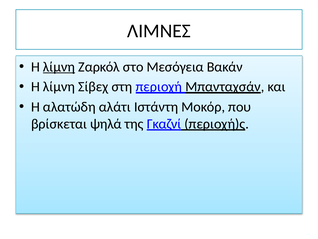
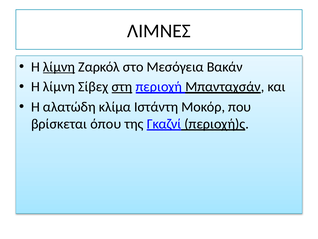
στη underline: none -> present
αλάτι: αλάτι -> κλίμα
ψηλά: ψηλά -> όπου
